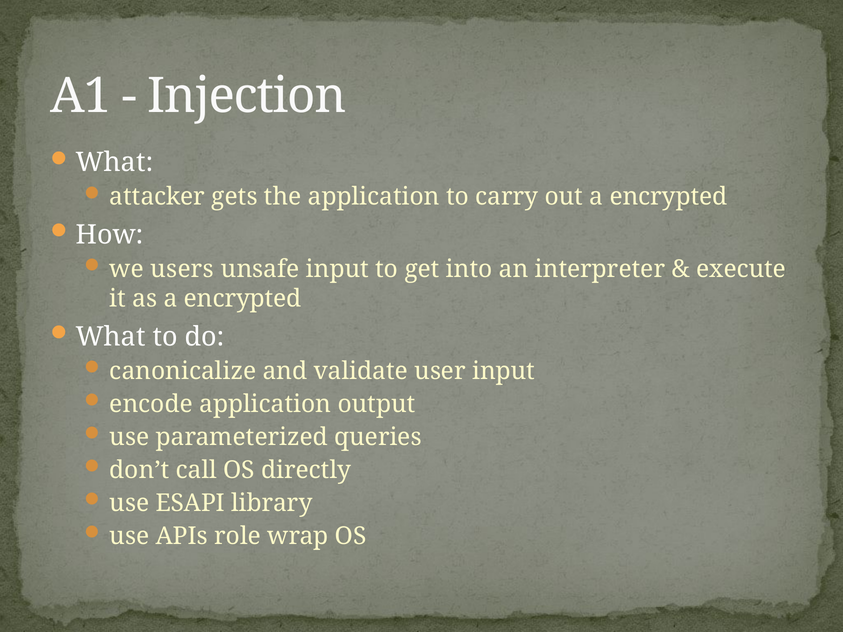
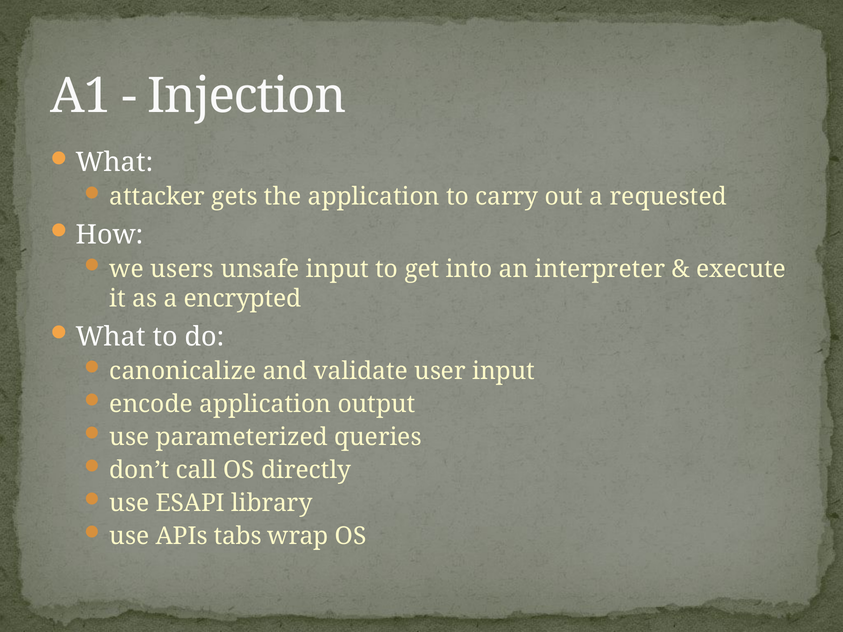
out a encrypted: encrypted -> requested
role: role -> tabs
